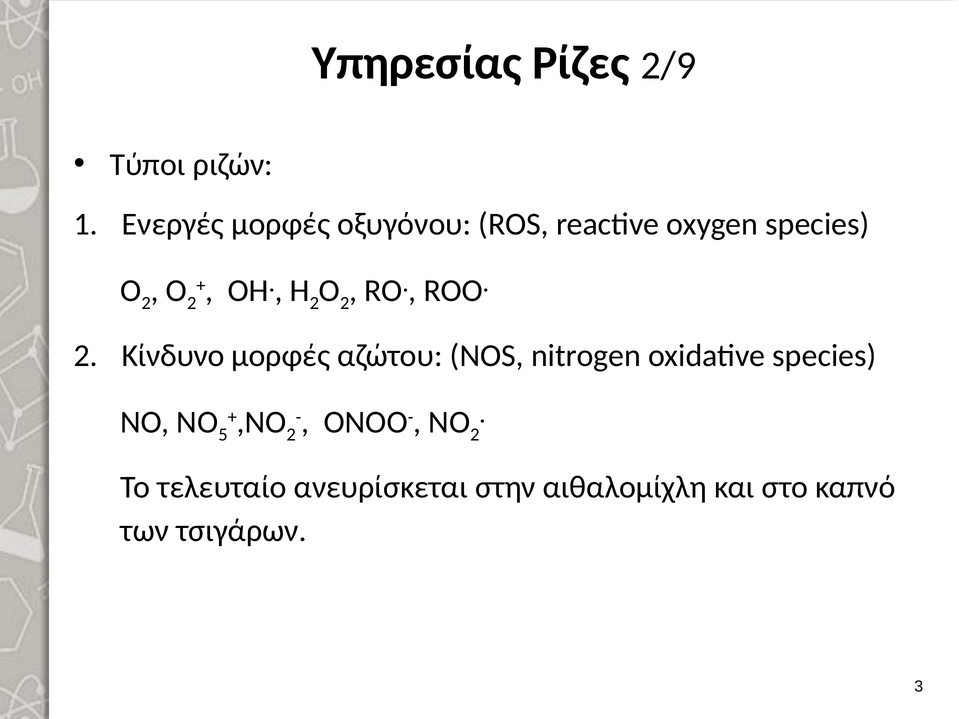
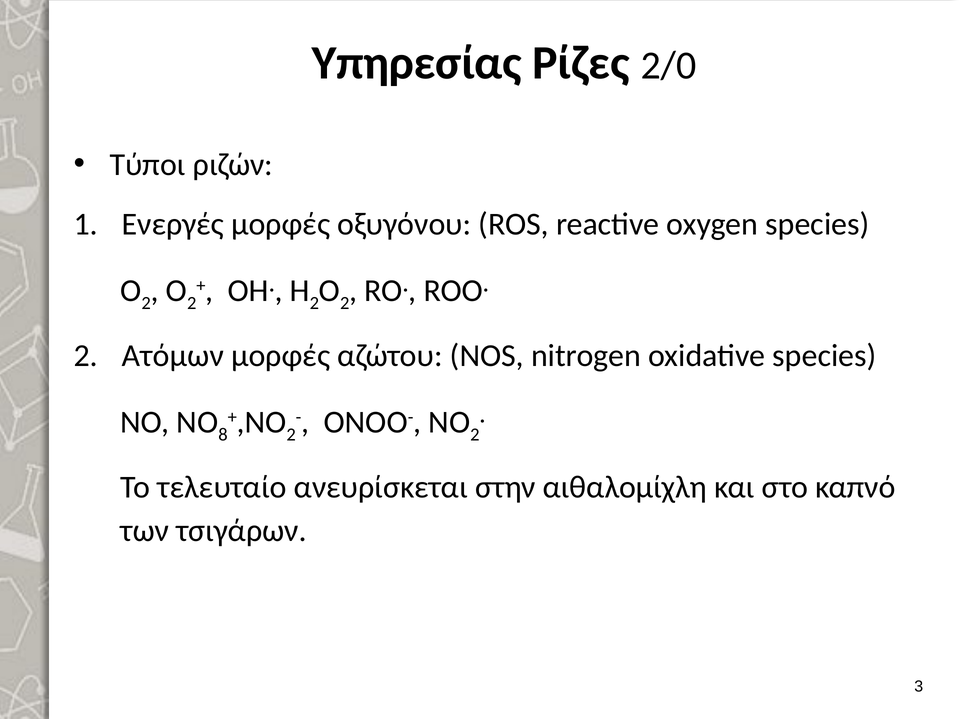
2/9: 2/9 -> 2/0
Κίνδυνο: Κίνδυνο -> Ατόμων
5: 5 -> 8
